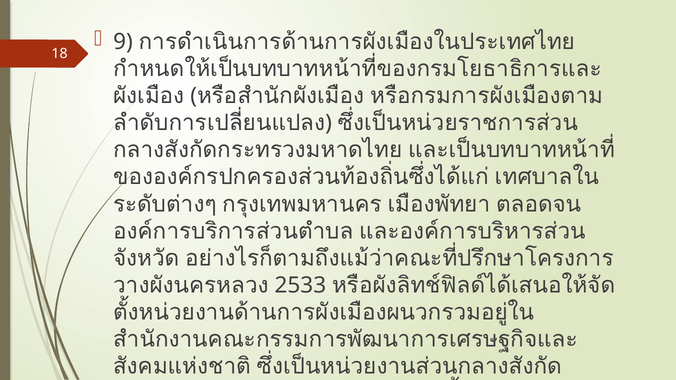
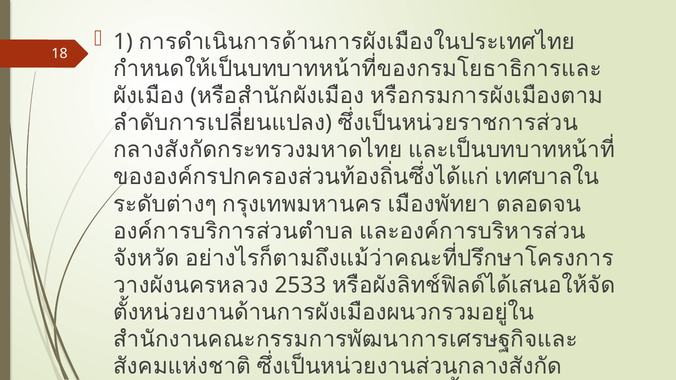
9: 9 -> 1
